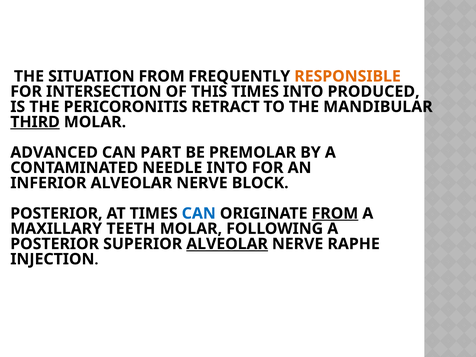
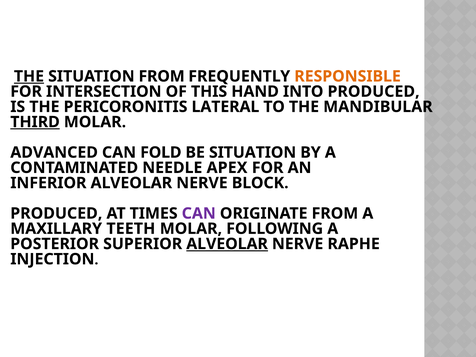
THE at (29, 76) underline: none -> present
THIS TIMES: TIMES -> HAND
RETRACT: RETRACT -> LATERAL
PART: PART -> FOLD
BE PREMOLAR: PREMOLAR -> SITUATION
NEEDLE INTO: INTO -> APEX
POSTERIOR at (56, 213): POSTERIOR -> PRODUCED
CAN at (199, 213) colour: blue -> purple
FROM at (335, 213) underline: present -> none
